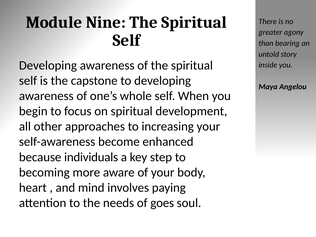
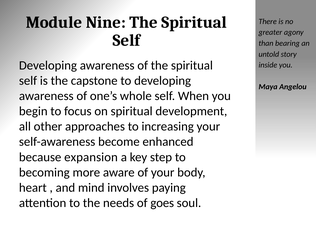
individuals: individuals -> expansion
